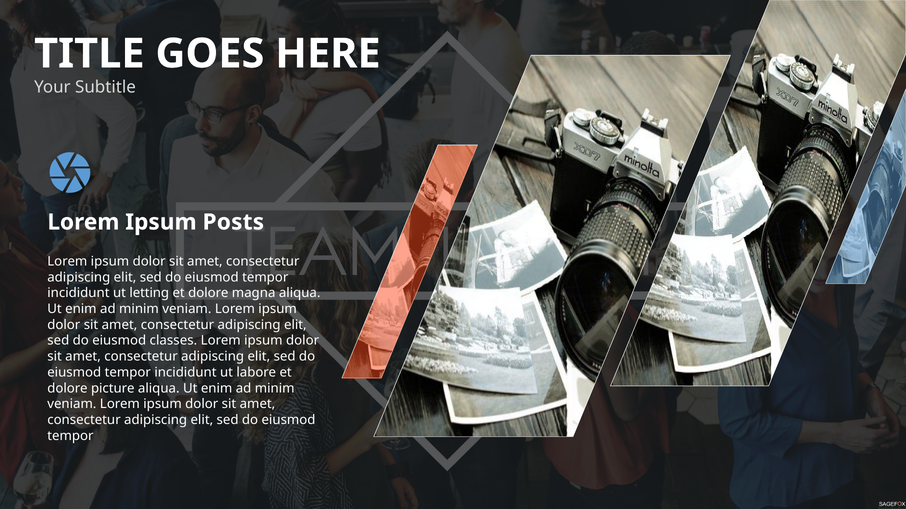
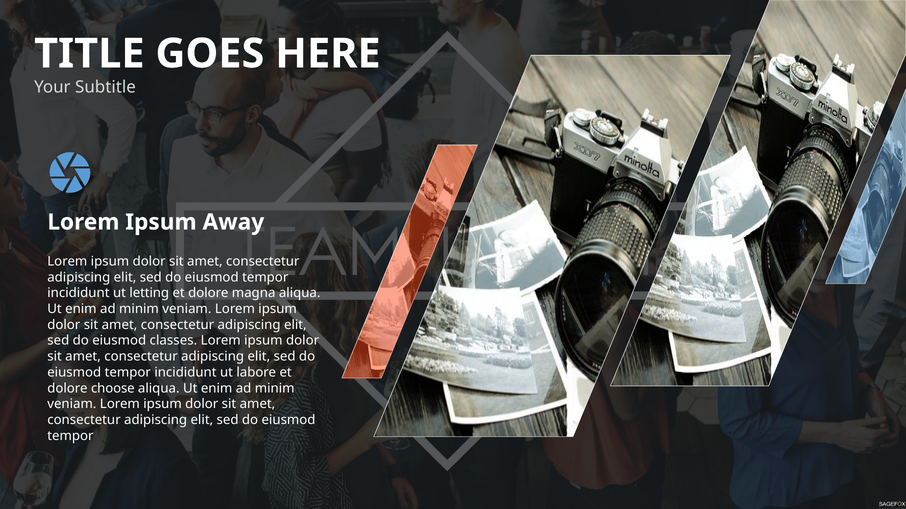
Posts: Posts -> Away
picture: picture -> choose
